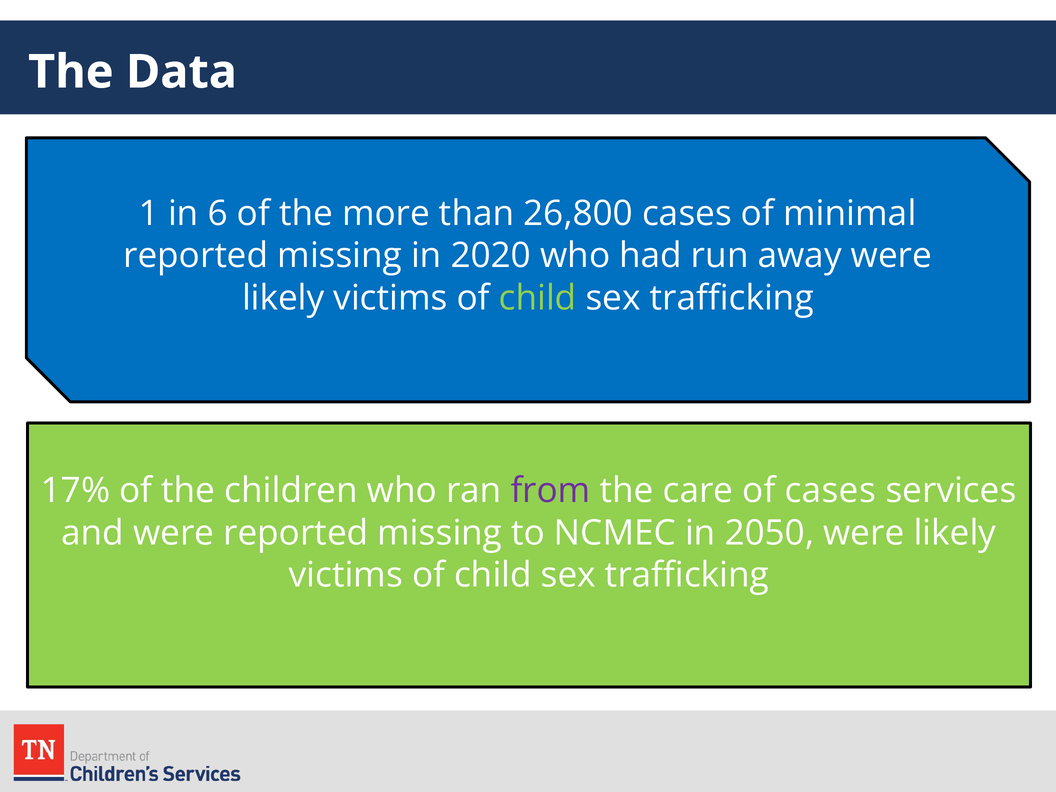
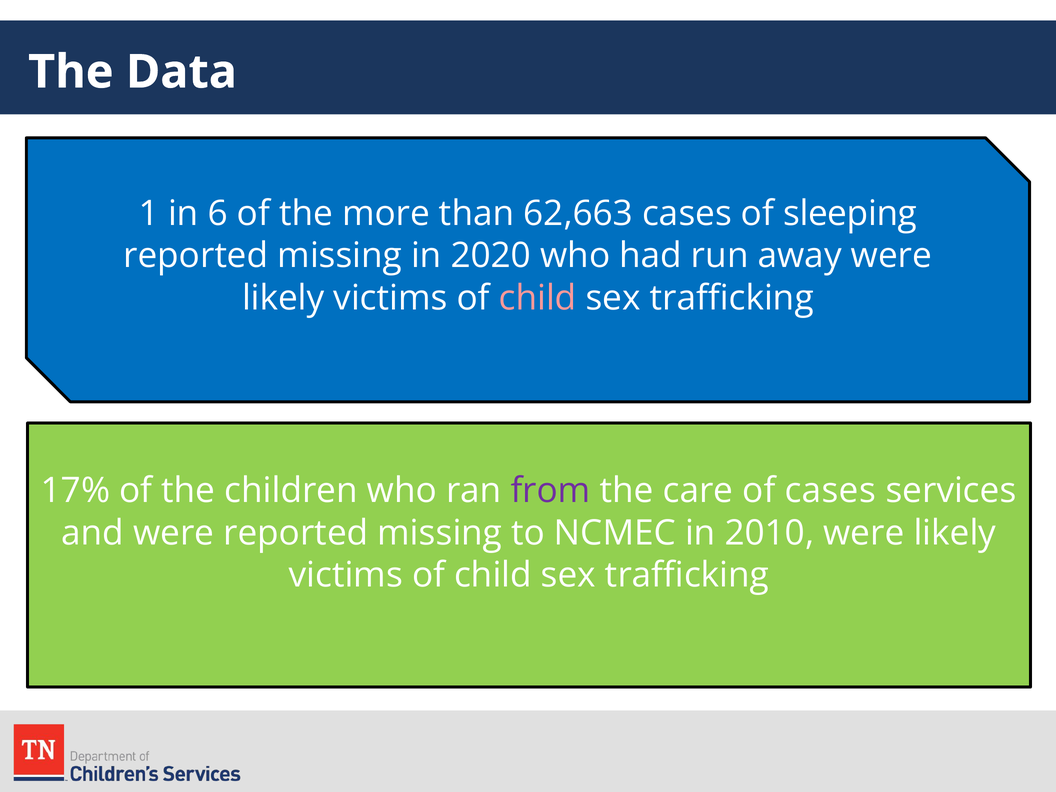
26,800: 26,800 -> 62,663
minimal: minimal -> sleeping
child at (538, 298) colour: light green -> pink
2050: 2050 -> 2010
